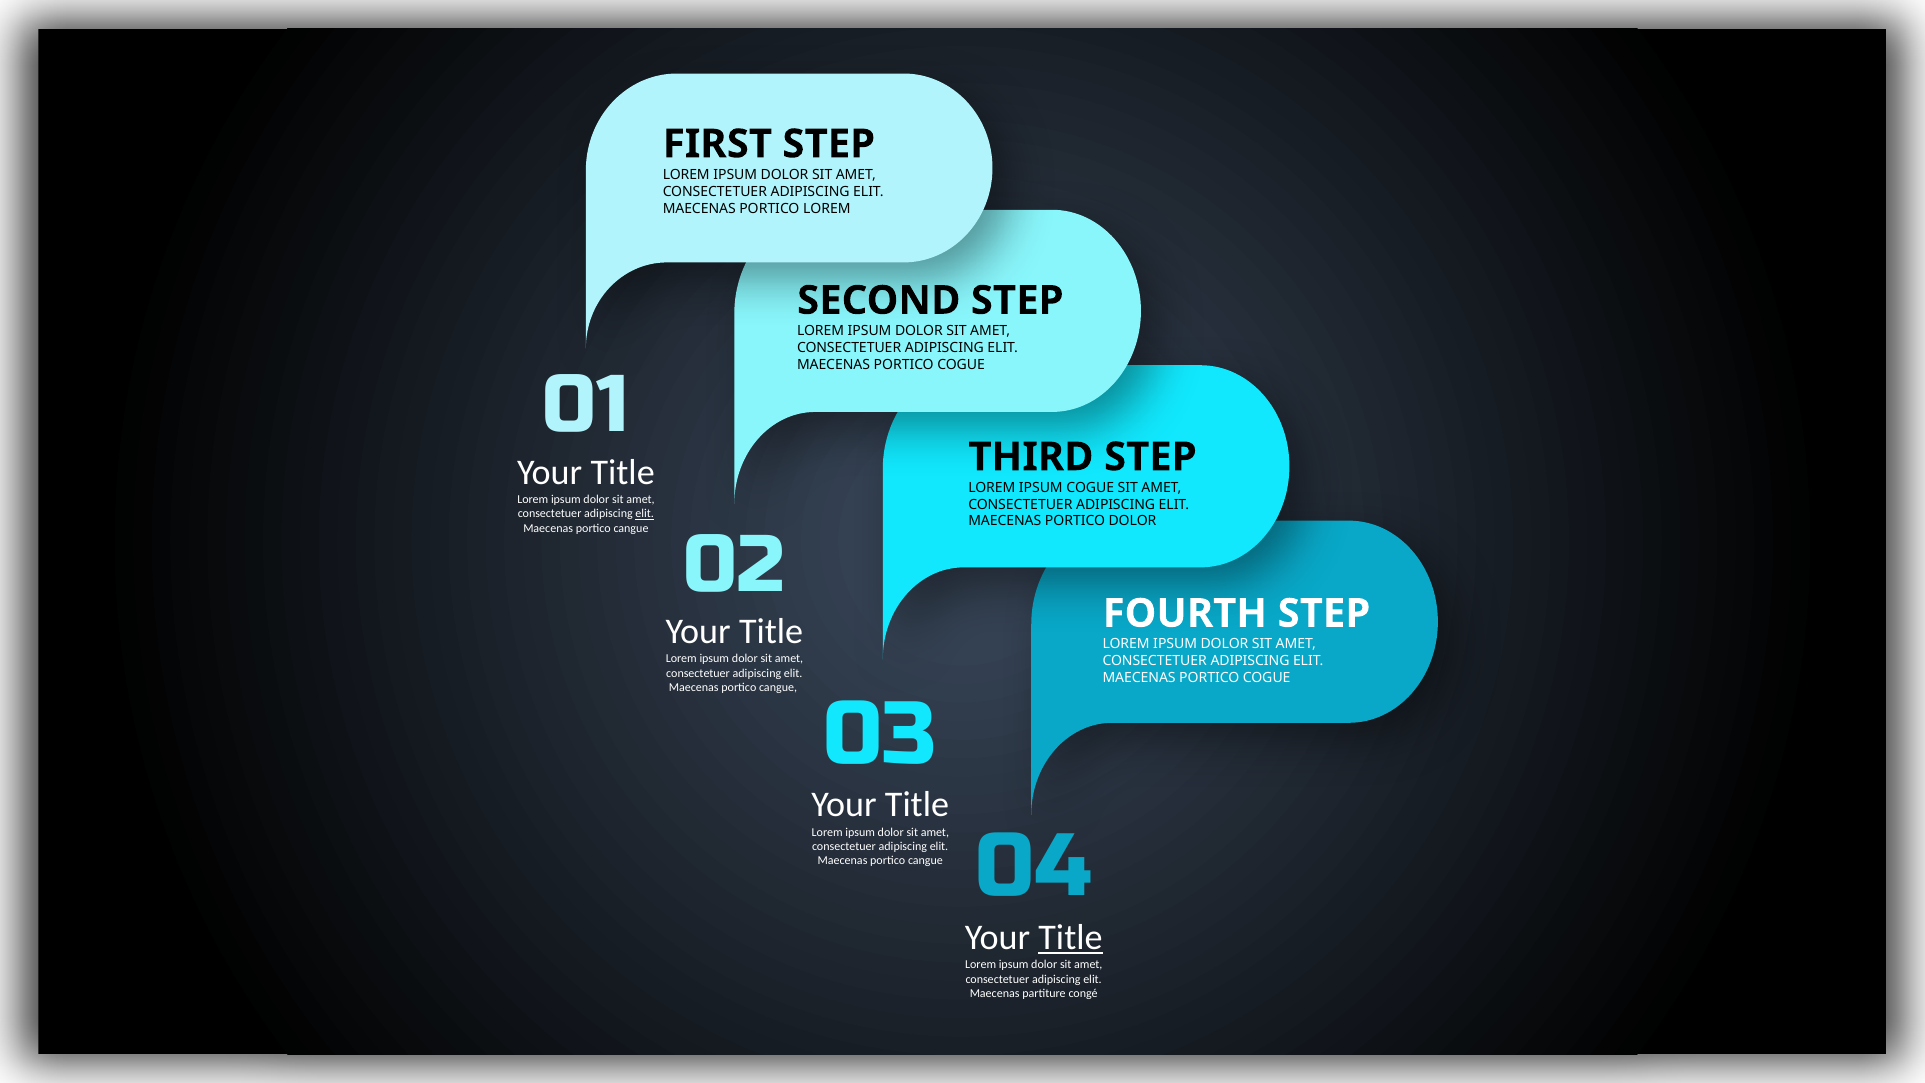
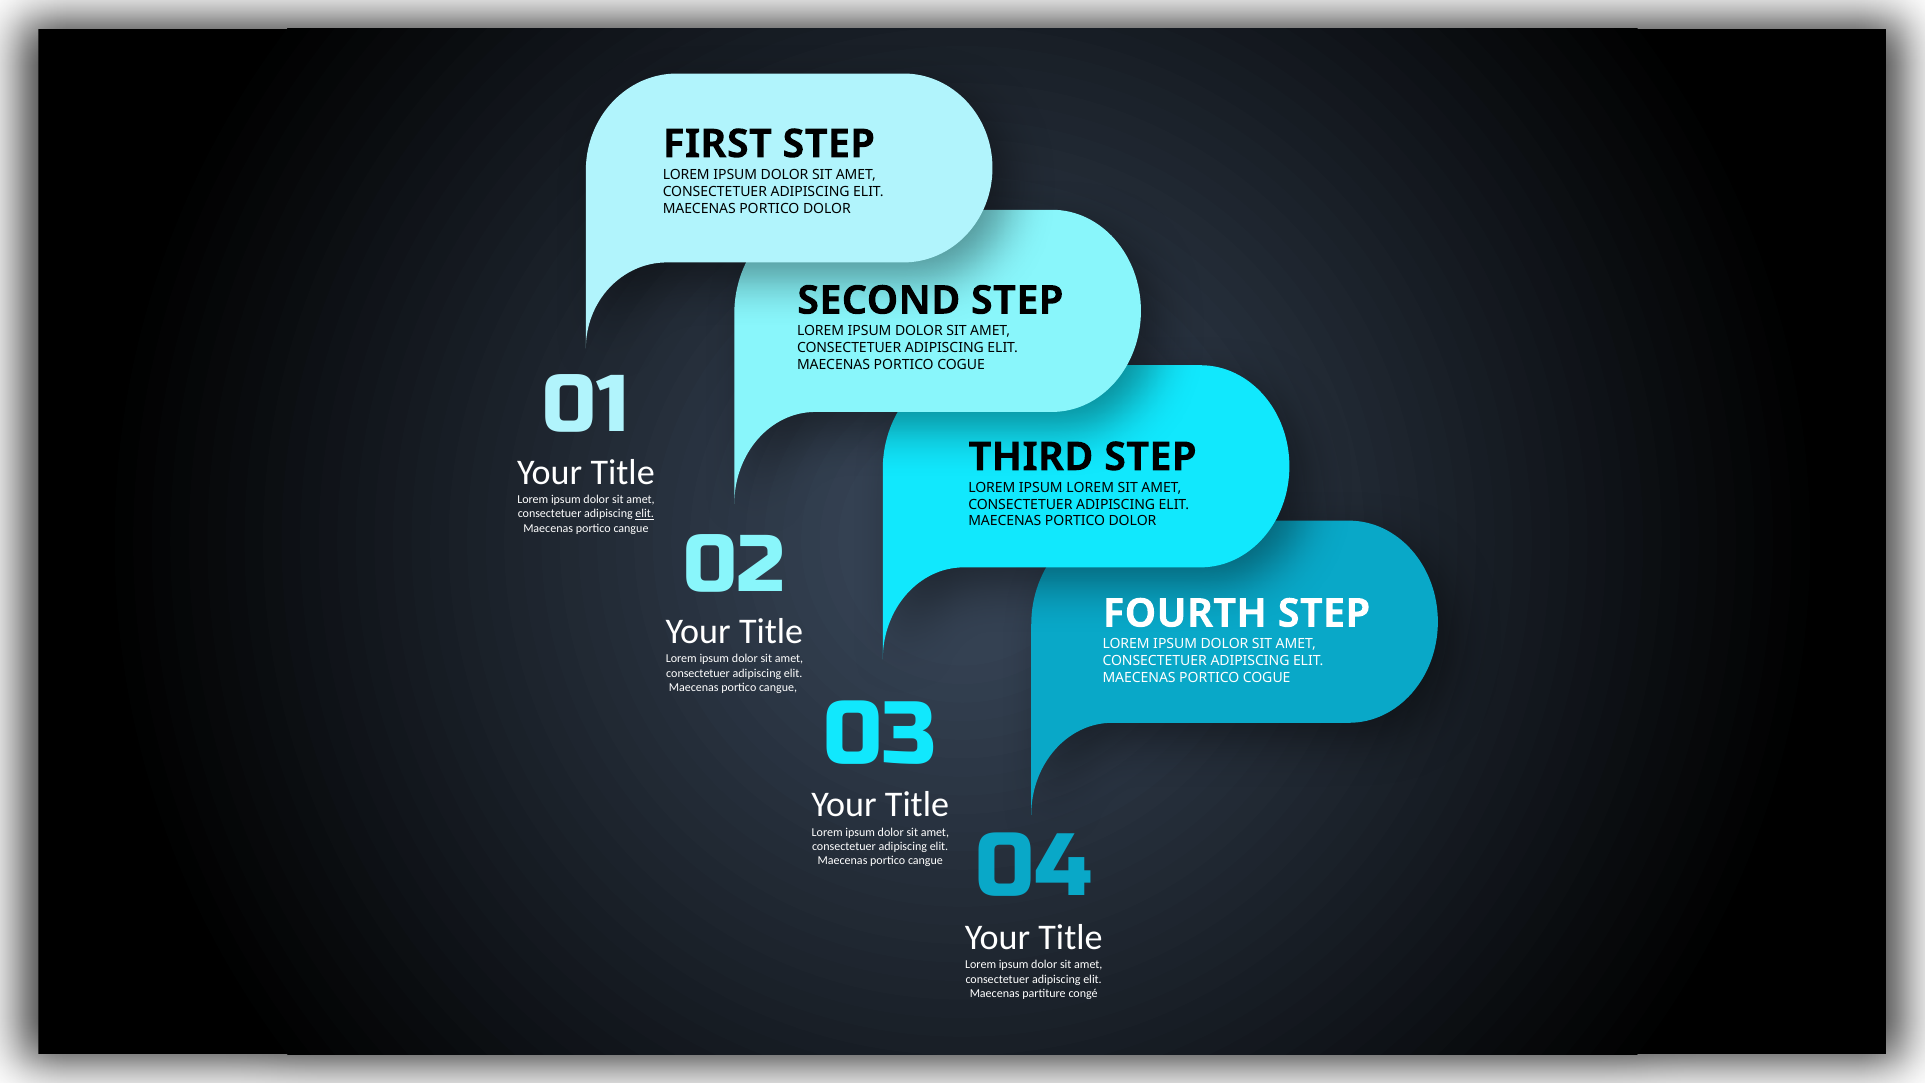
LOREM at (827, 208): LOREM -> DOLOR
COGUE at (1090, 488): COGUE -> LOREM
Title at (1070, 937) underline: present -> none
